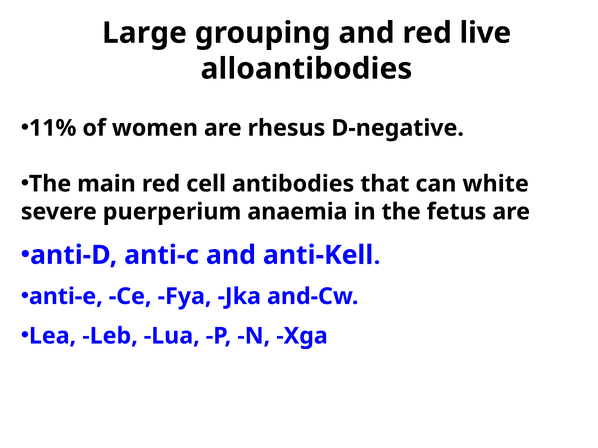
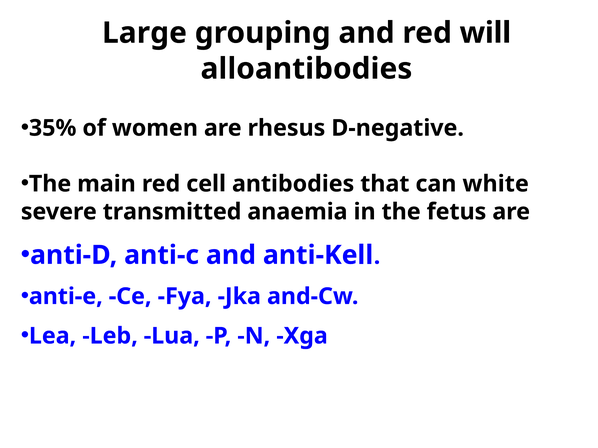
live: live -> will
11%: 11% -> 35%
puerperium: puerperium -> transmitted
